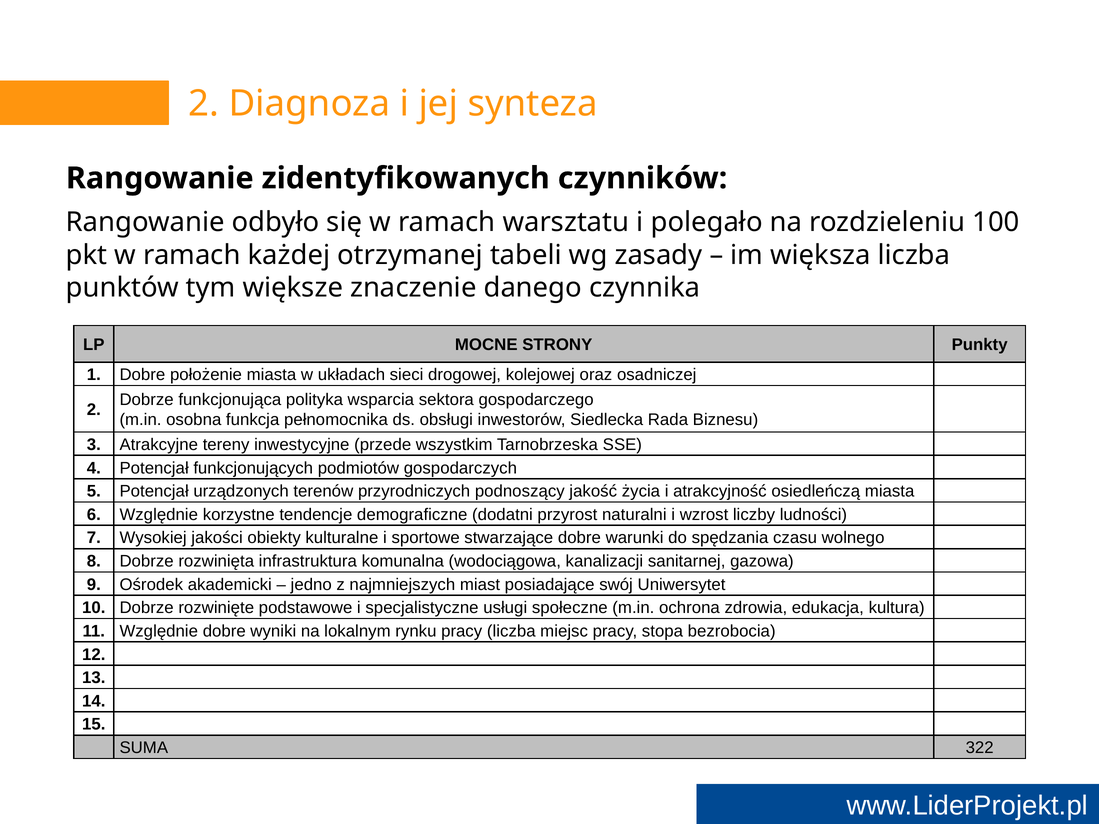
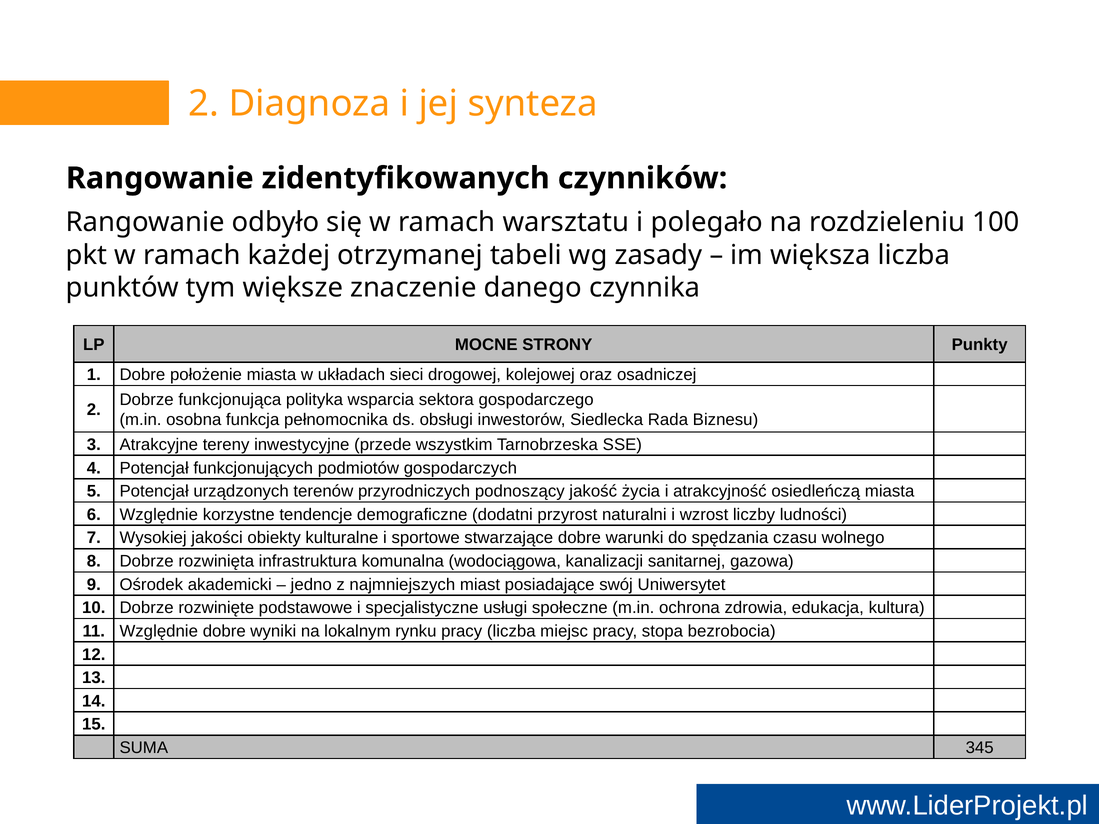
322: 322 -> 345
